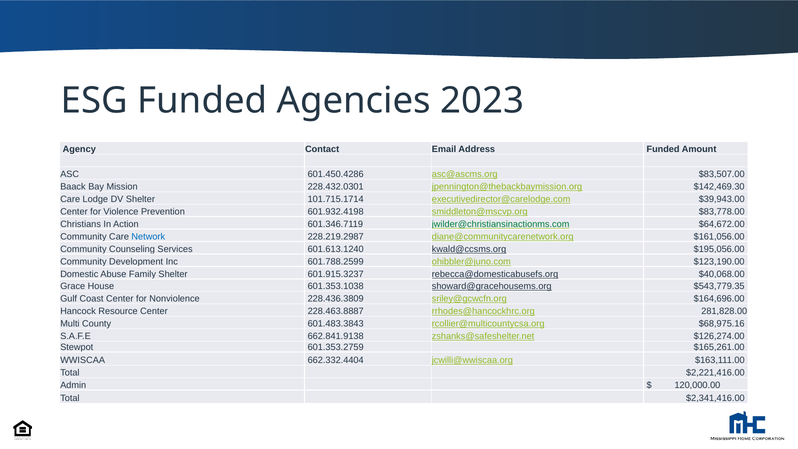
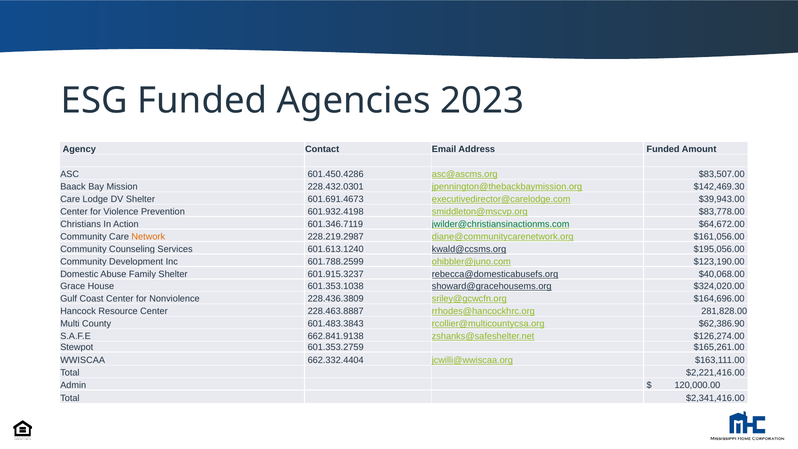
101.715.1714: 101.715.1714 -> 601.691.4673
Network colour: blue -> orange
$543,779.35: $543,779.35 -> $324,020.00
$68,975.16: $68,975.16 -> $62,386.90
